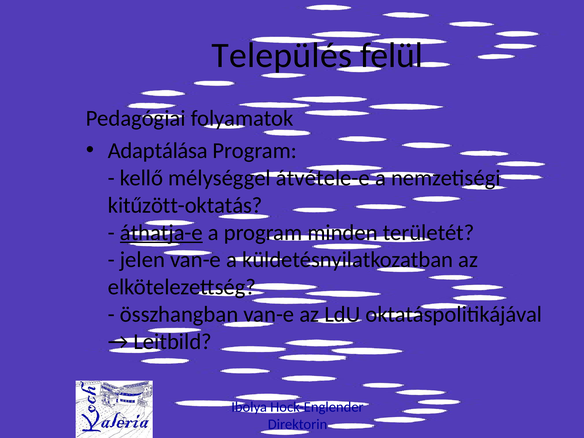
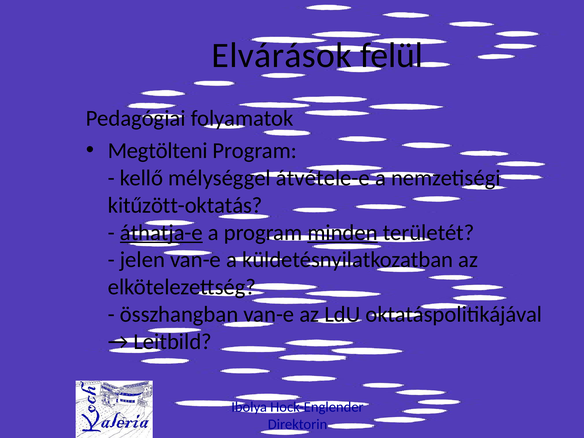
Település: Település -> Elvárások
Adaptálása: Adaptálása -> Megtölteni
minden underline: none -> present
